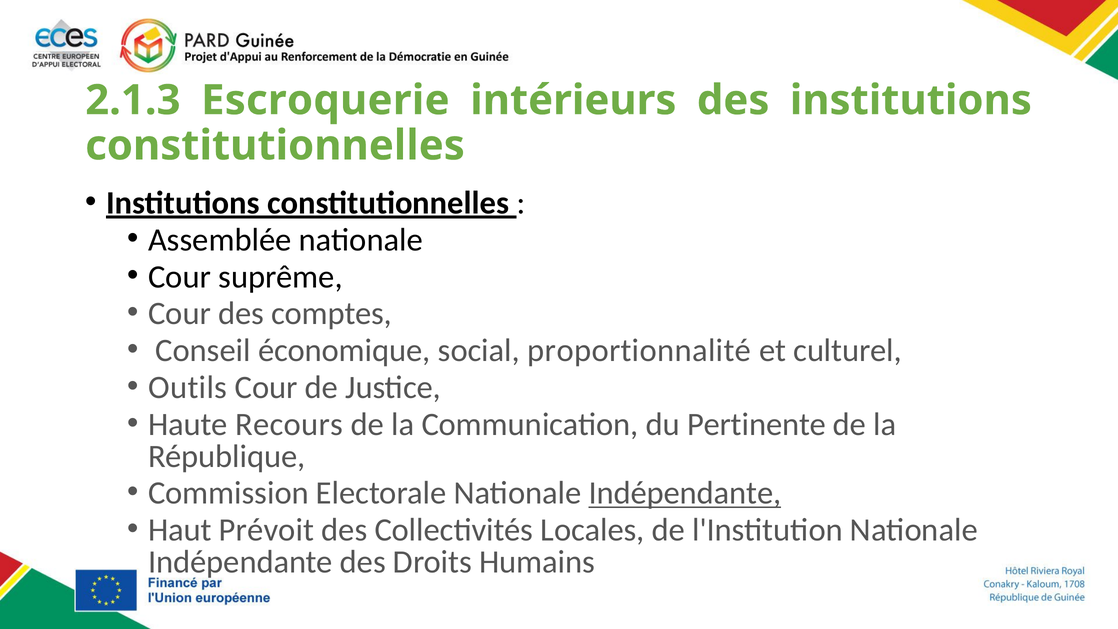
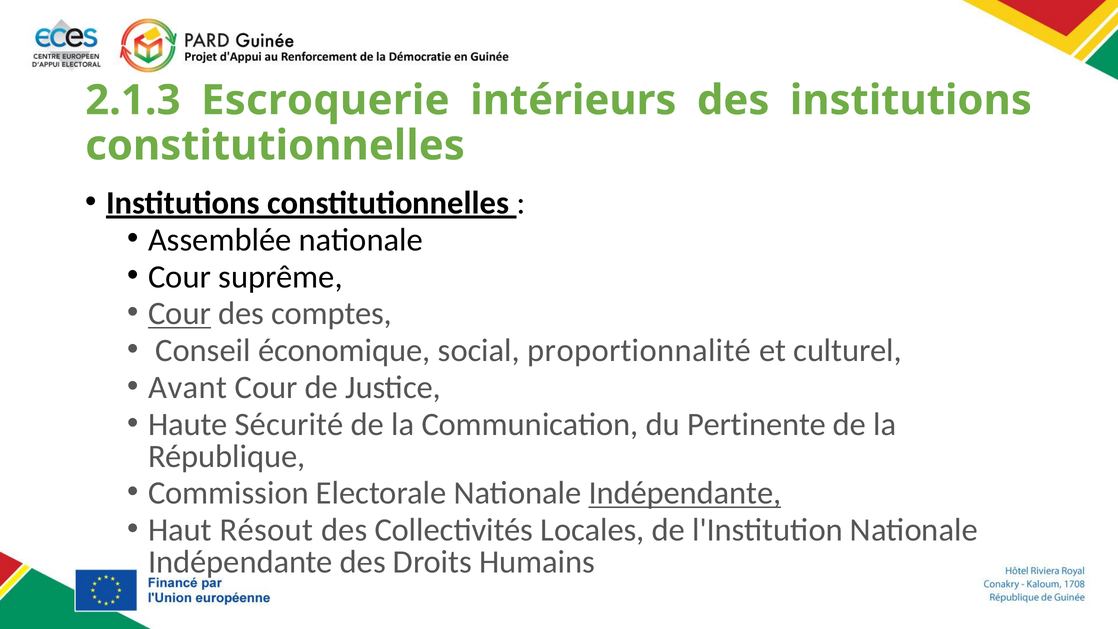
Cour at (180, 314) underline: none -> present
Outils: Outils -> Avant
Recours: Recours -> Sécurité
Prévoit: Prévoit -> Résout
